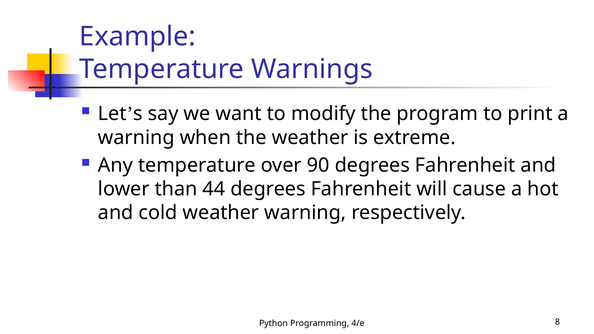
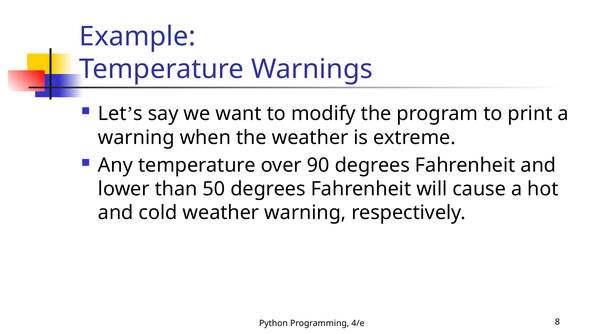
44: 44 -> 50
